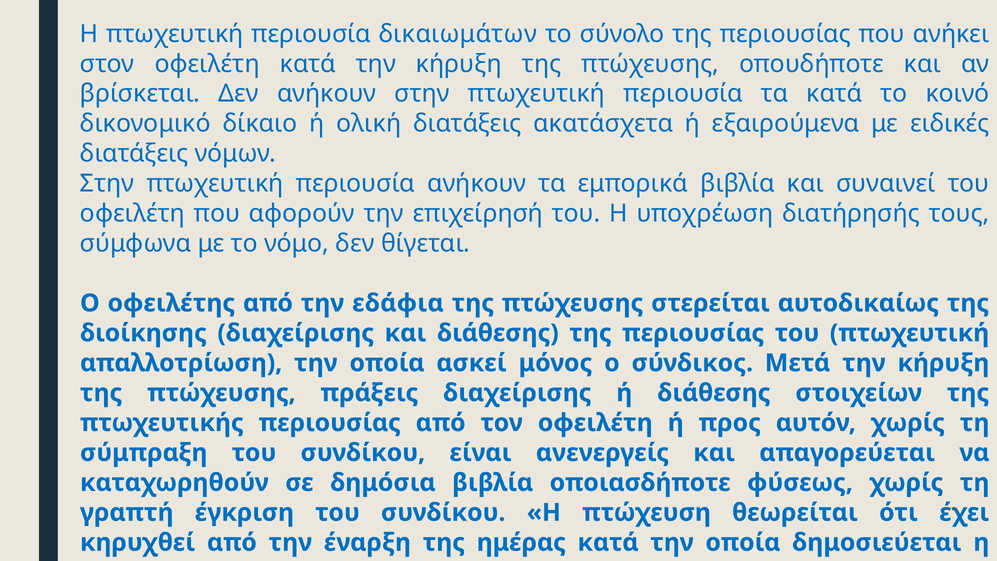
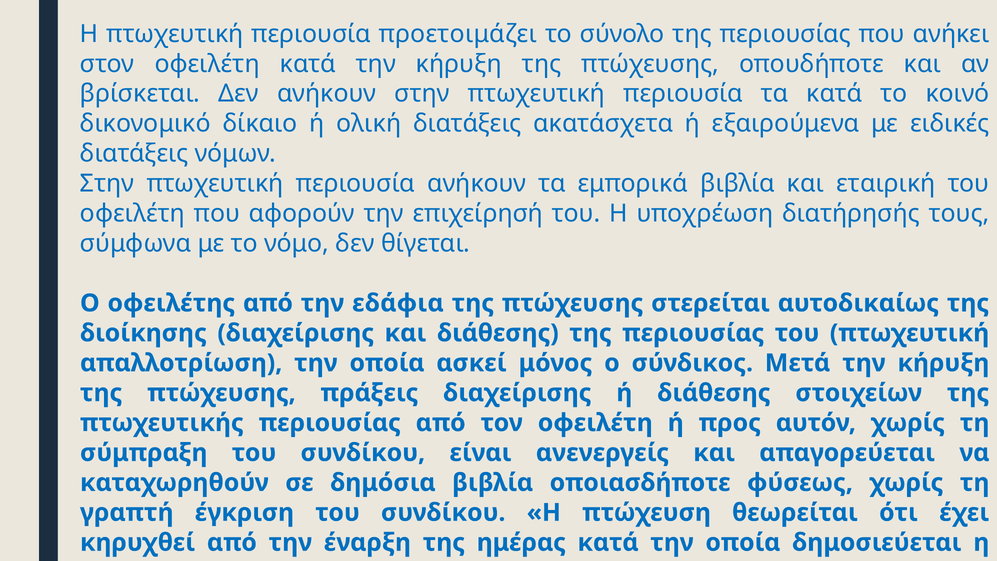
δικαιωμάτων: δικαιωμάτων -> προετοιμάζει
συναινεί: συναινεί -> εταιρική
